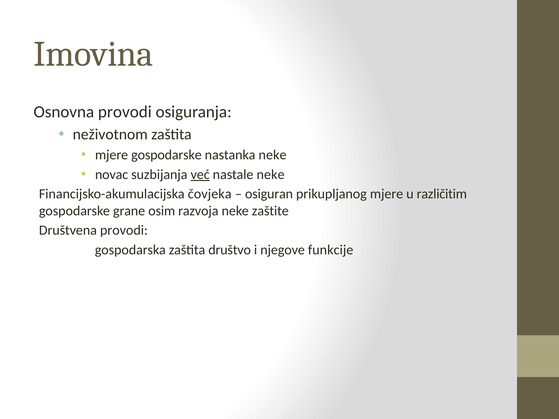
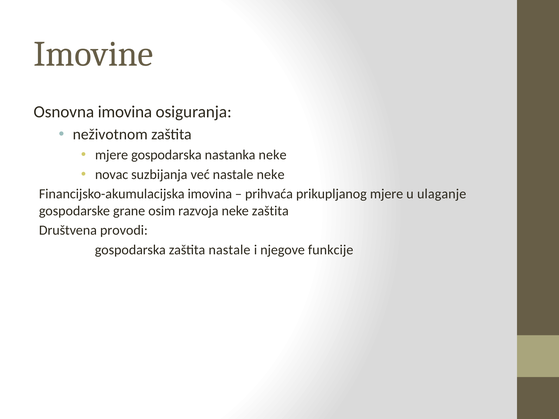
Imovina: Imovina -> Imovine
Osnovna provodi: provodi -> imovina
mjere gospodarske: gospodarske -> gospodarska
već underline: present -> none
Financijsko-akumulacijska čovjeka: čovjeka -> imovina
osiguran: osiguran -> prihvaća
različitim: različitim -> ulaganje
neke zaštite: zaštite -> zaštita
zaštita društvo: društvo -> nastale
